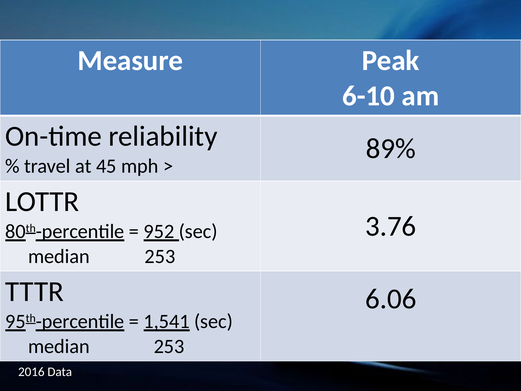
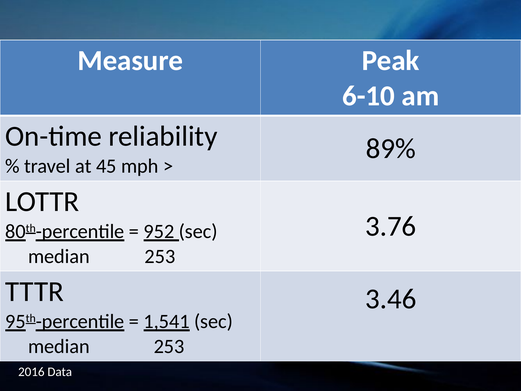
6.06: 6.06 -> 3.46
